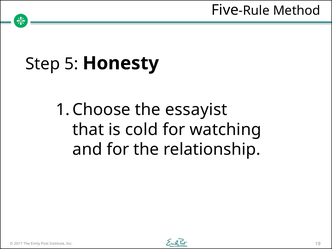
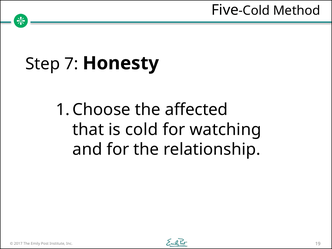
Rule at (254, 11): Rule -> Cold
5: 5 -> 7
essayist: essayist -> affected
